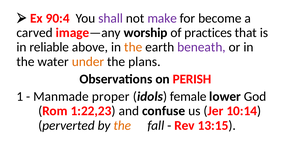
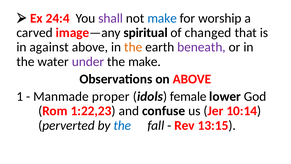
90:4: 90:4 -> 24:4
make at (162, 18) colour: purple -> blue
become: become -> worship
worship: worship -> spiritual
practices: practices -> changed
reliable: reliable -> against
under colour: orange -> purple
the plans: plans -> make
on PERISH: PERISH -> ABOVE
the at (122, 125) colour: orange -> blue
